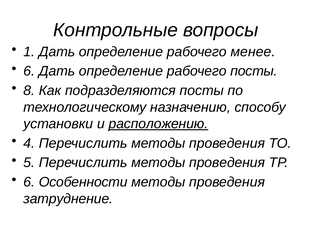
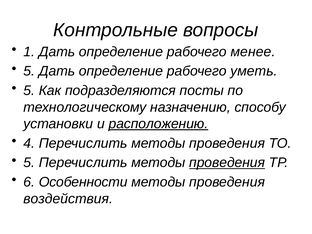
6 at (29, 71): 6 -> 5
рабочего посты: посты -> уметь
8 at (29, 91): 8 -> 5
проведения at (227, 163) underline: none -> present
затруднение: затруднение -> воздействия
